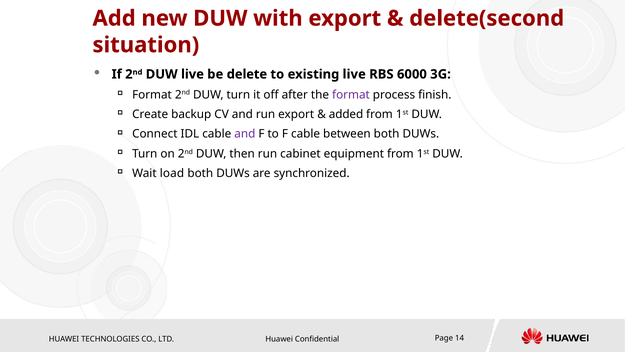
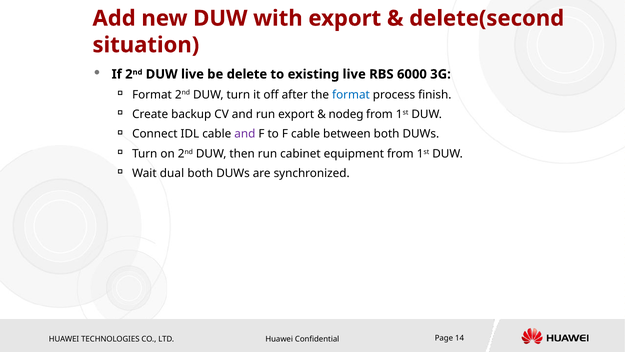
format at (351, 95) colour: purple -> blue
added: added -> nodeg
load: load -> dual
